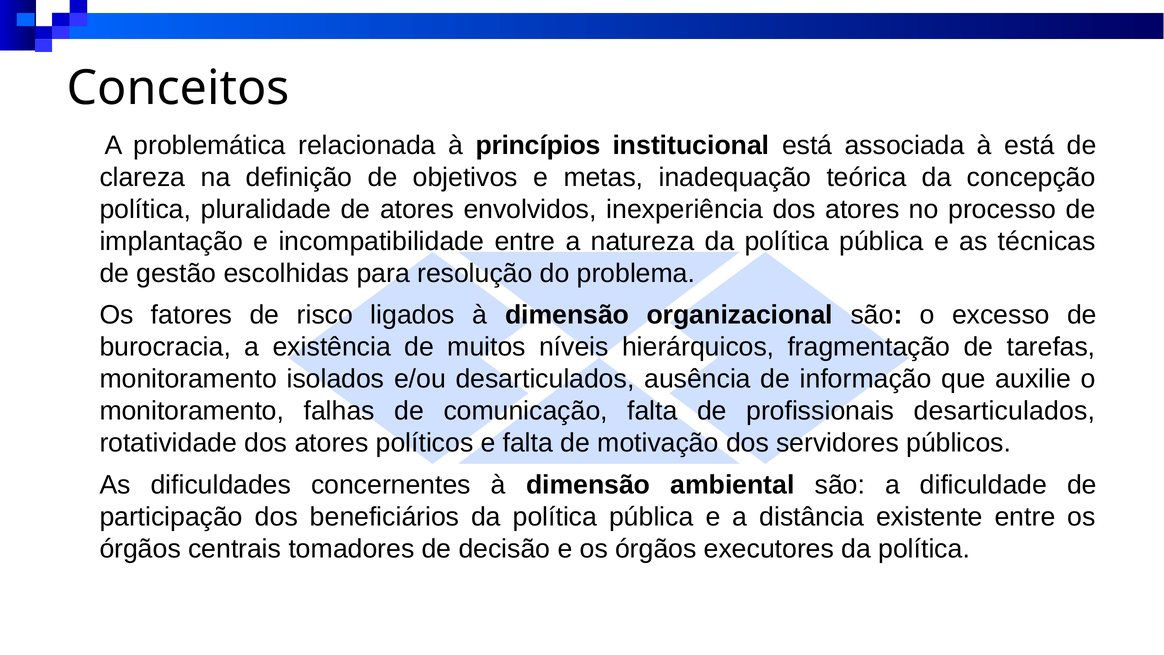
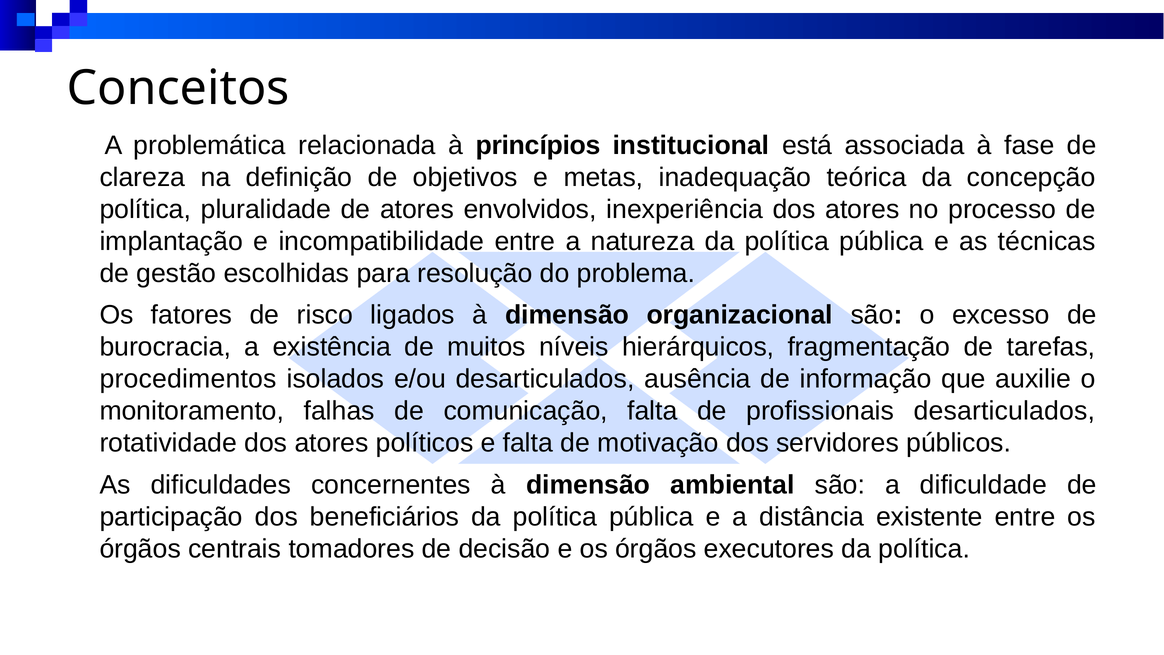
à está: está -> fase
monitoramento at (188, 379): monitoramento -> procedimentos
